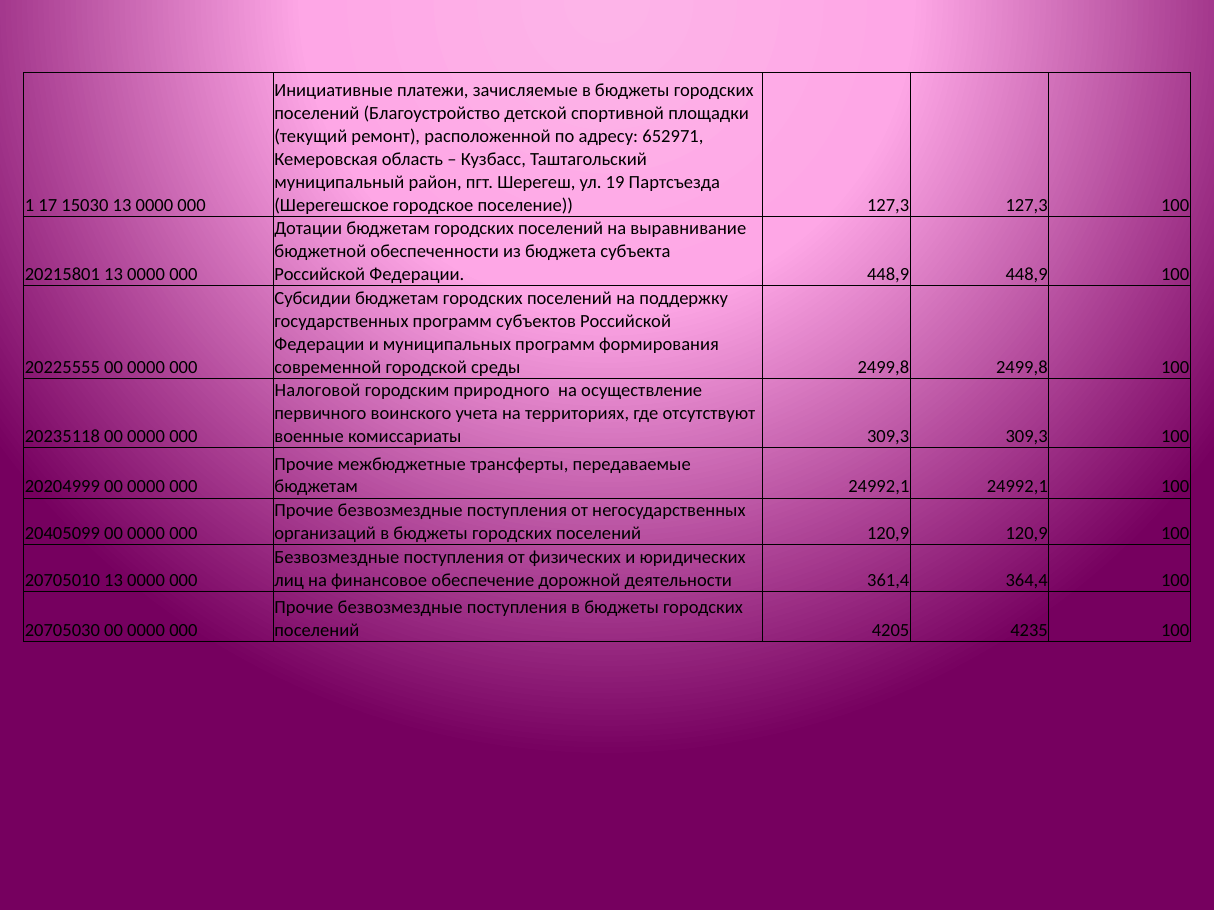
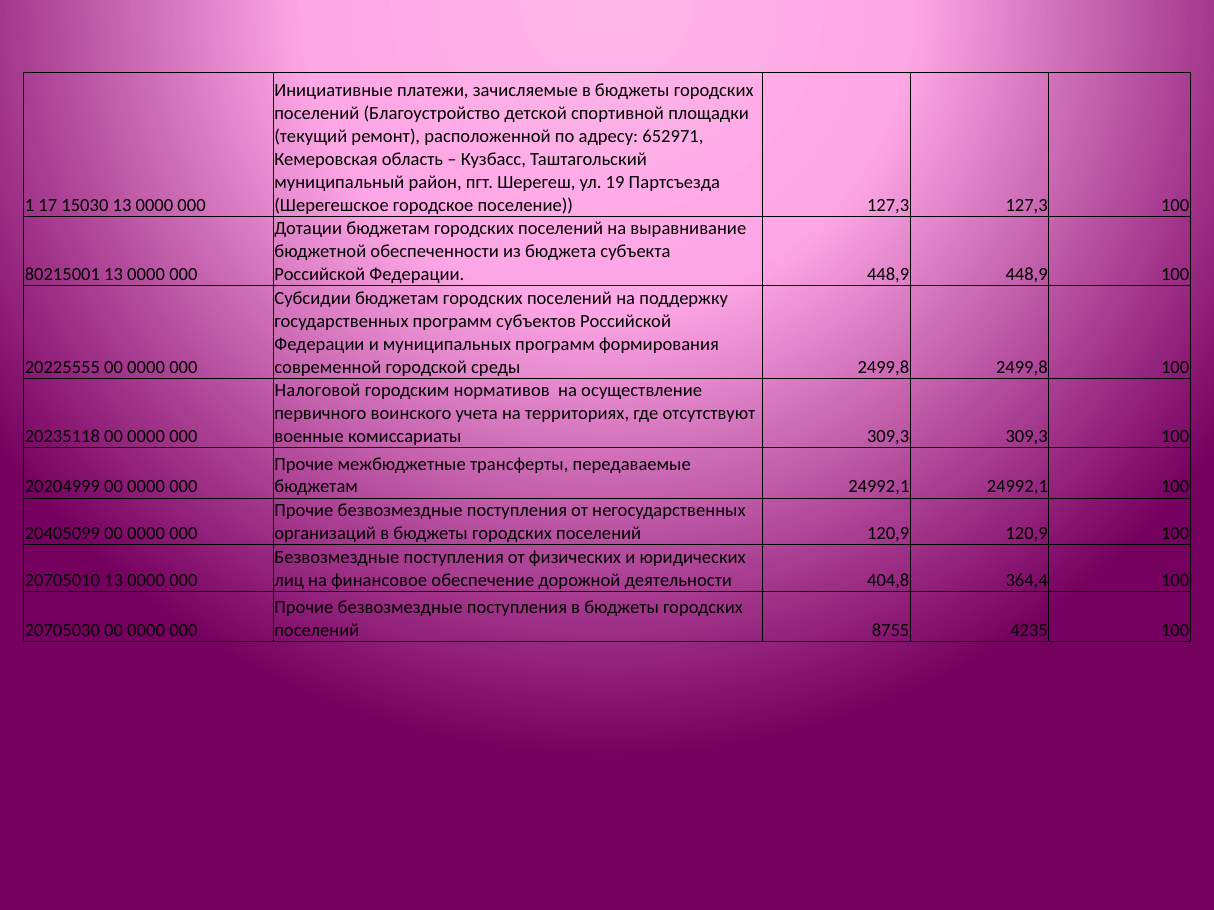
20215801: 20215801 -> 80215001
природного: природного -> нормативов
361,4: 361,4 -> 404,8
4205: 4205 -> 8755
